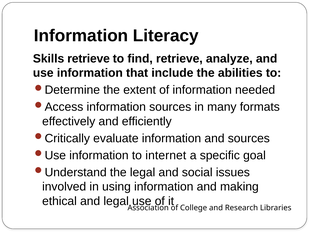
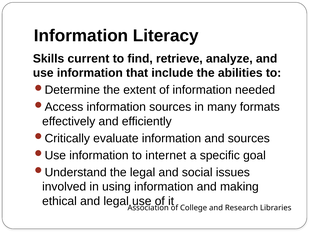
Skills retrieve: retrieve -> current
